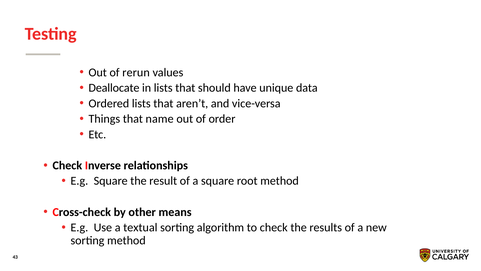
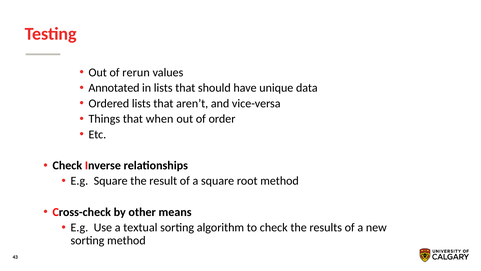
Deallocate: Deallocate -> Annotated
name: name -> when
